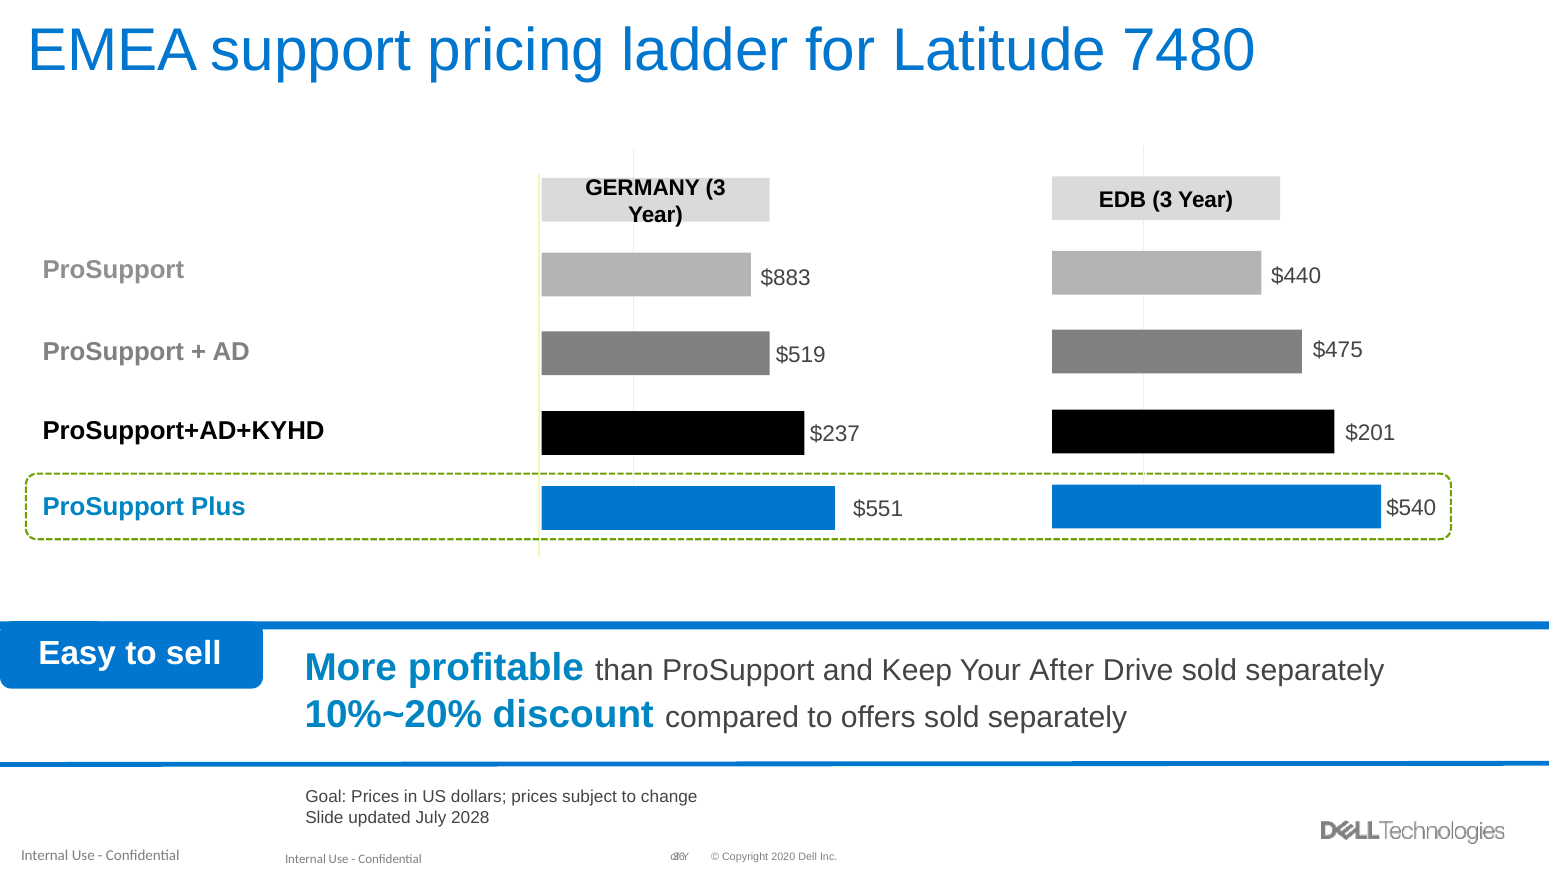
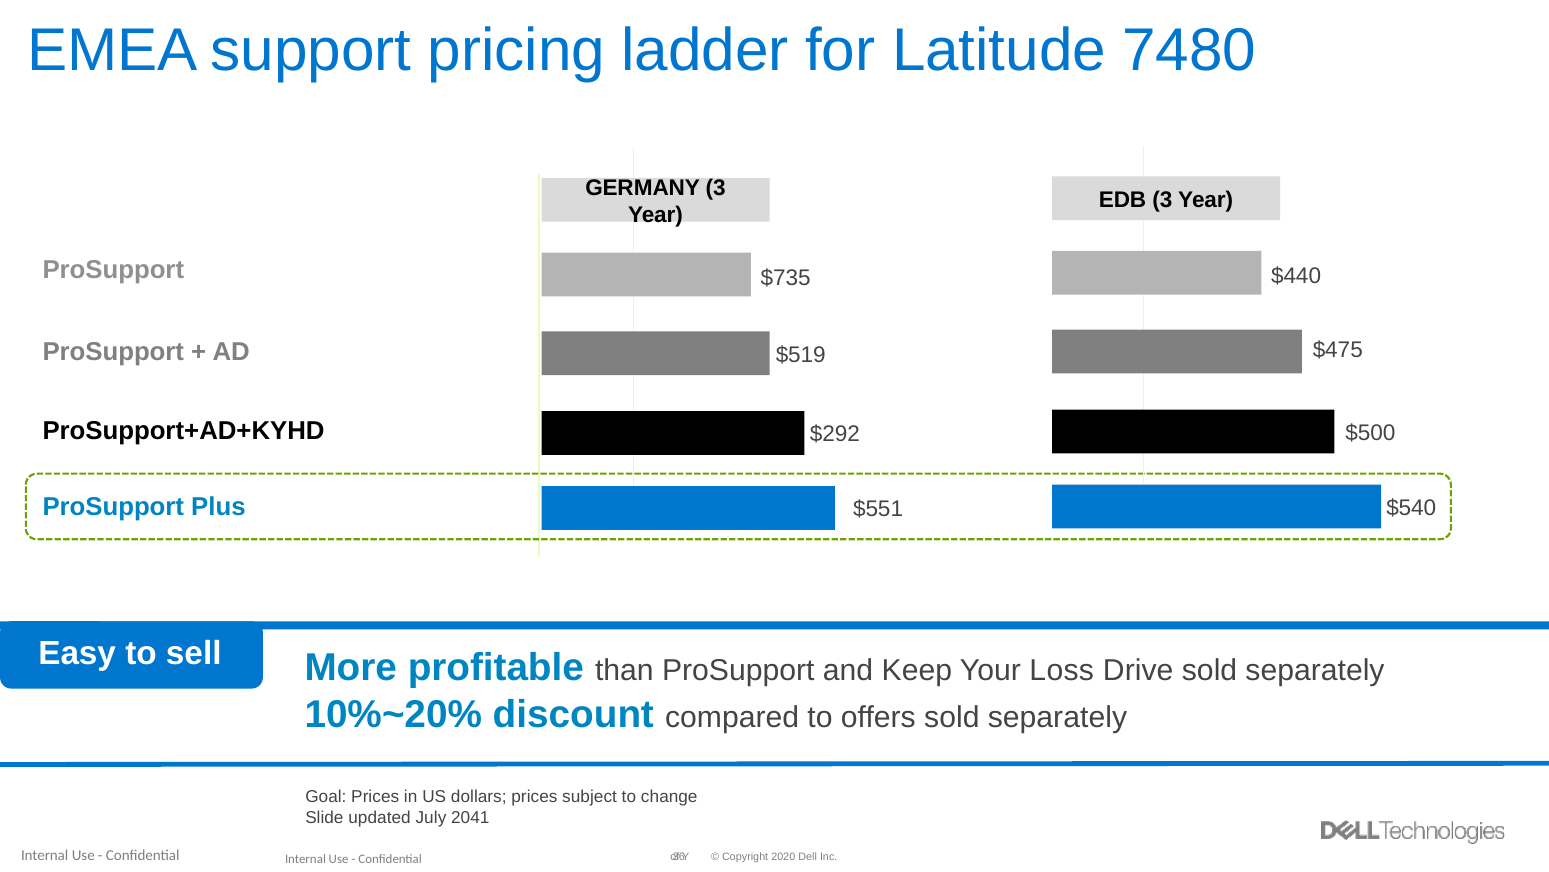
$883: $883 -> $735
$201: $201 -> $500
$237: $237 -> $292
After: After -> Loss
2028: 2028 -> 2041
